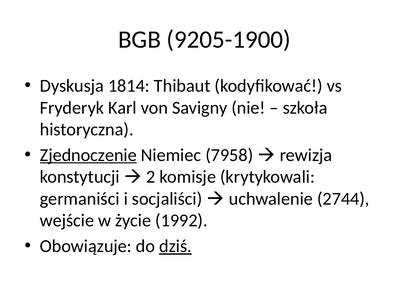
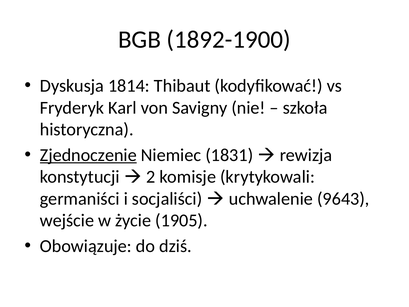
9205-1900: 9205-1900 -> 1892-1900
7958: 7958 -> 1831
2744: 2744 -> 9643
1992: 1992 -> 1905
dziś underline: present -> none
